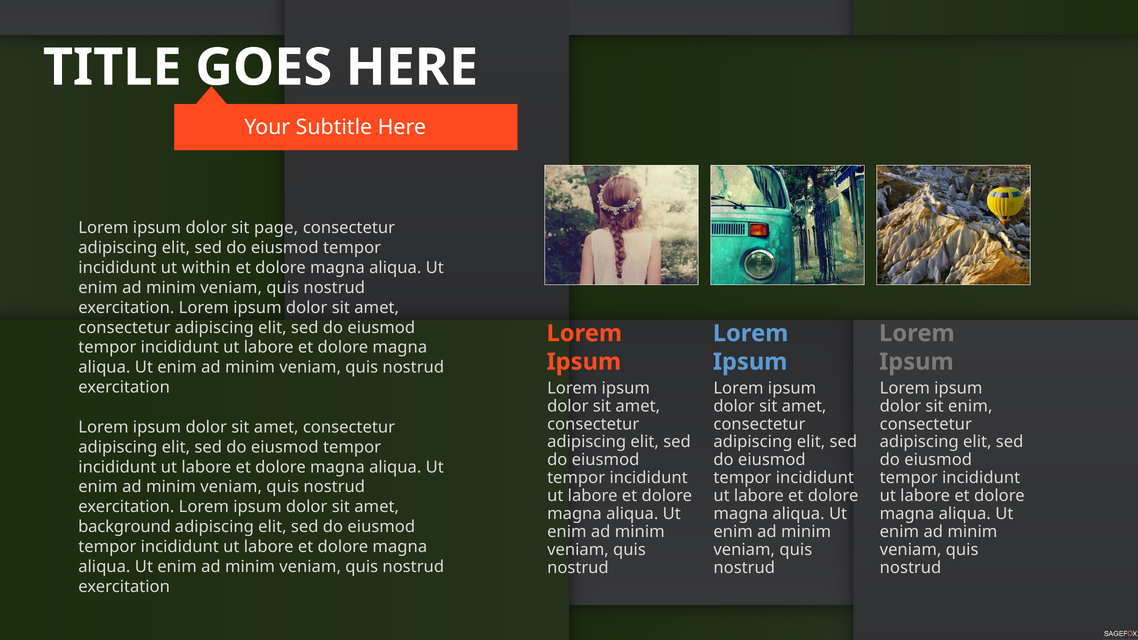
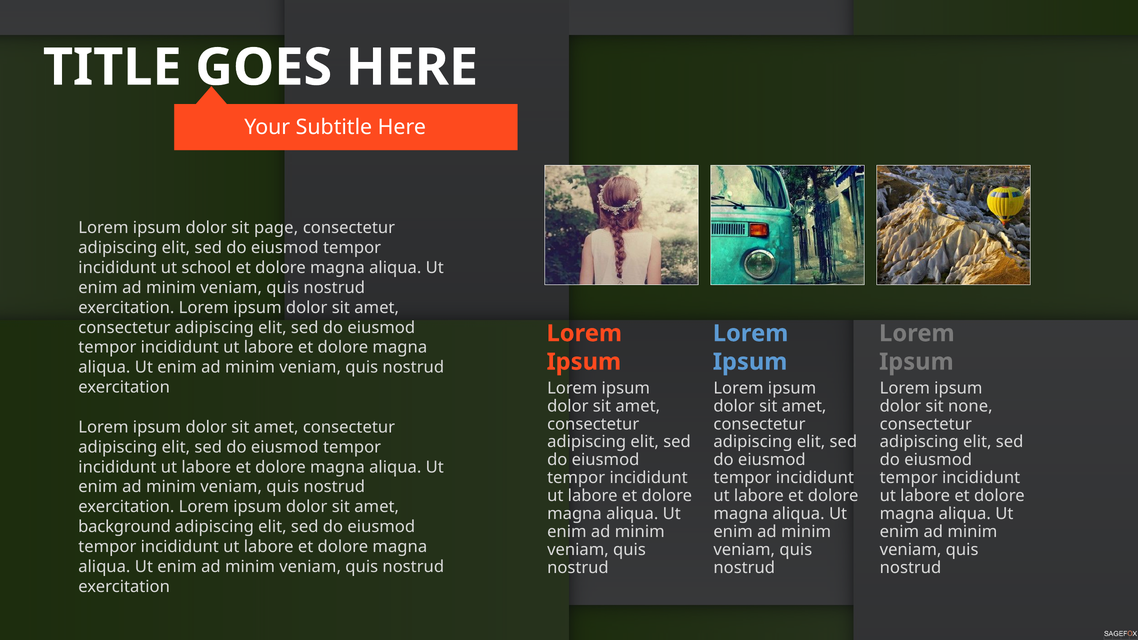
within: within -> school
sit enim: enim -> none
